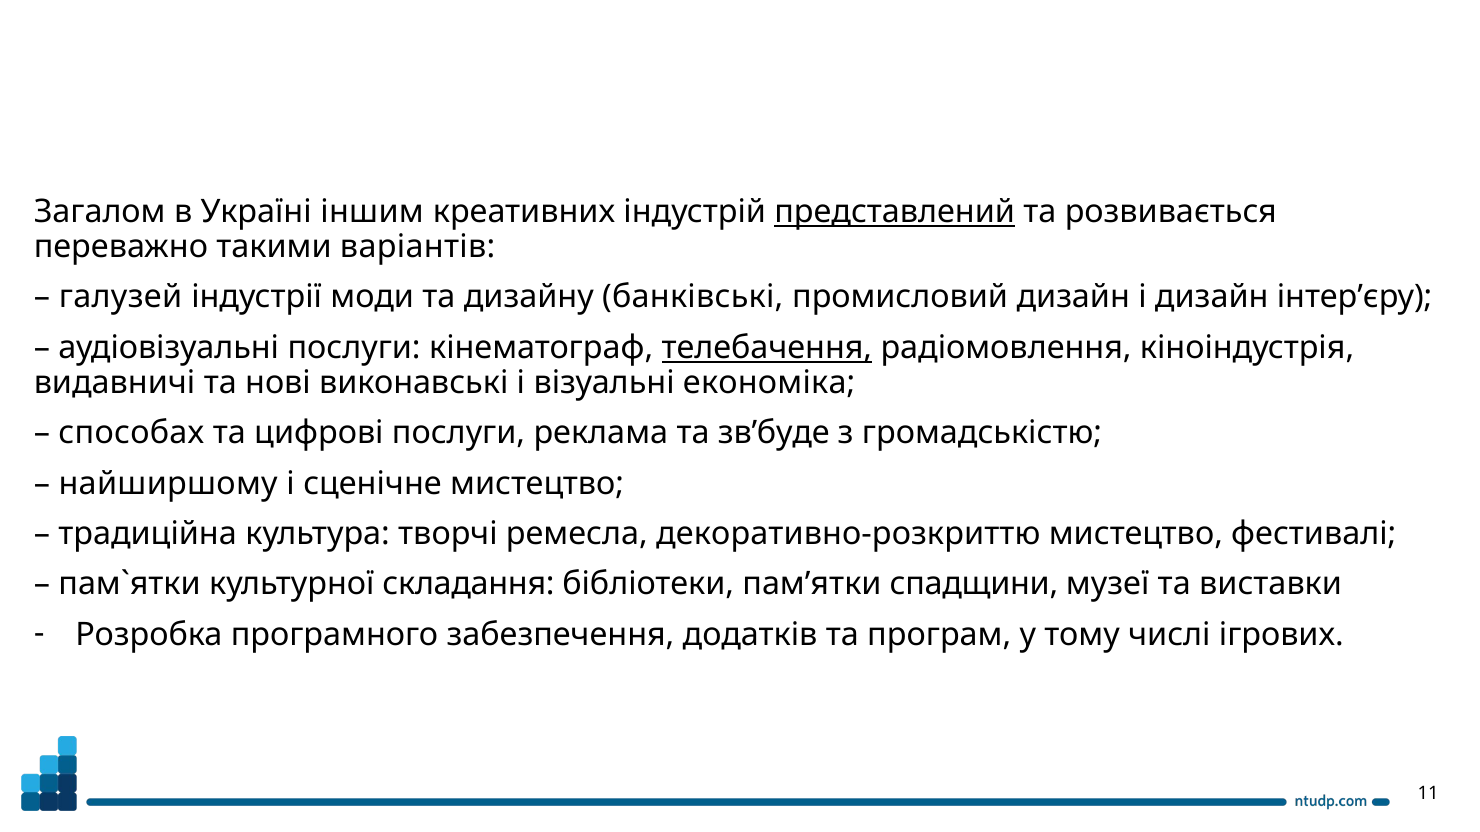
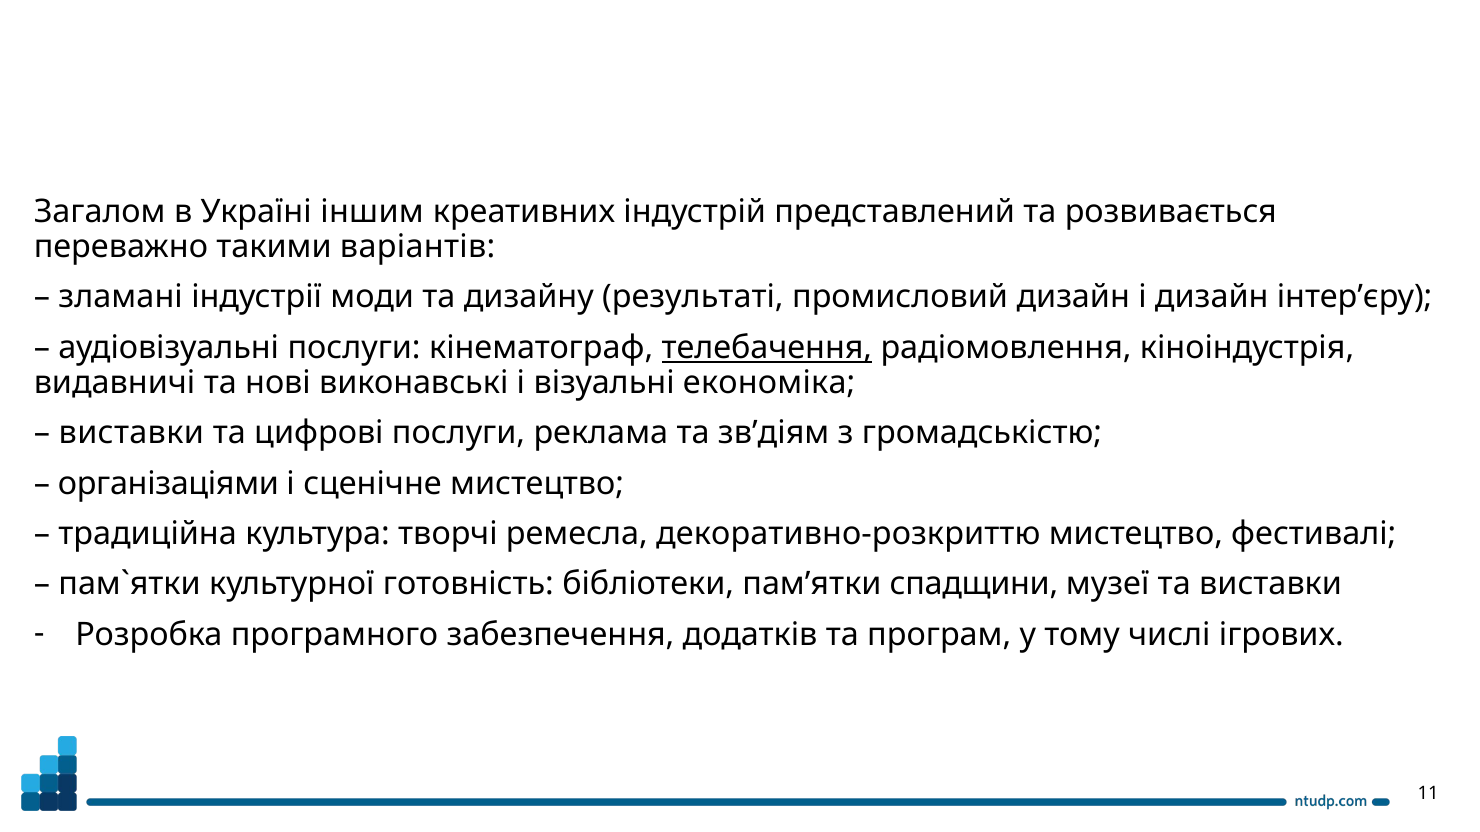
представлений underline: present -> none
галузей: галузей -> зламані
банківські: банківські -> результаті
способах at (131, 433): способах -> виставки
зв’буде: зв’буде -> зв’діям
найширшому: найширшому -> організаціями
складання: складання -> готовність
